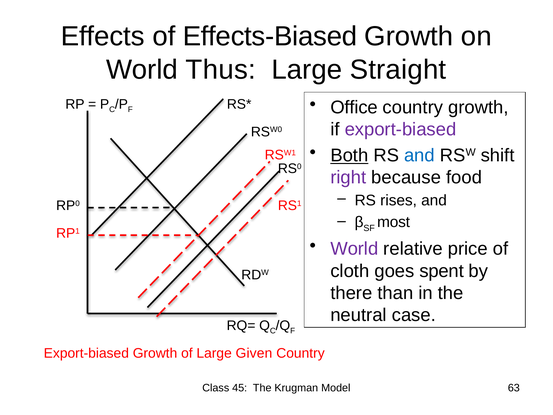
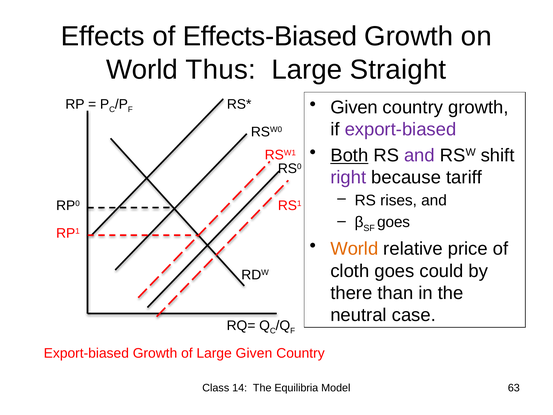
Office at (354, 107): Office -> Given
and at (419, 155) colour: blue -> purple
food: food -> tariff
most at (394, 222): most -> goes
World at (354, 249) colour: purple -> orange
spent: spent -> could
45: 45 -> 14
Krugman: Krugman -> Equilibria
